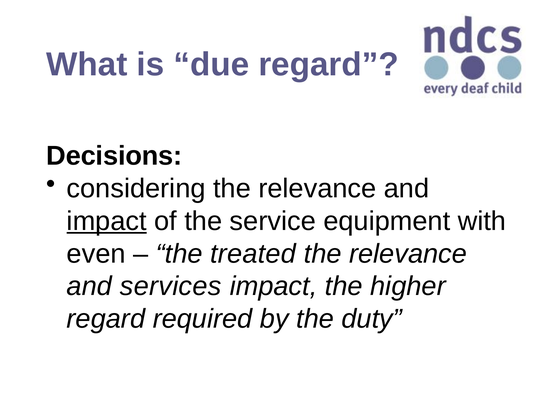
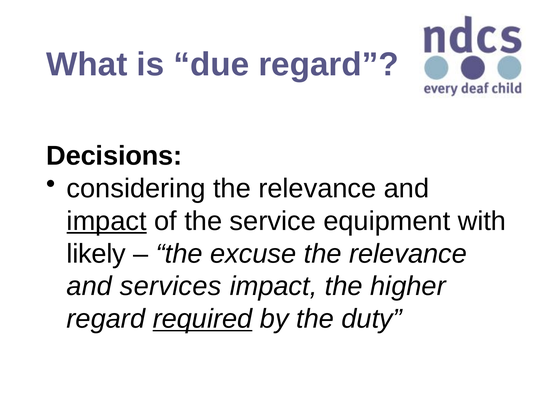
even: even -> likely
treated: treated -> excuse
required underline: none -> present
